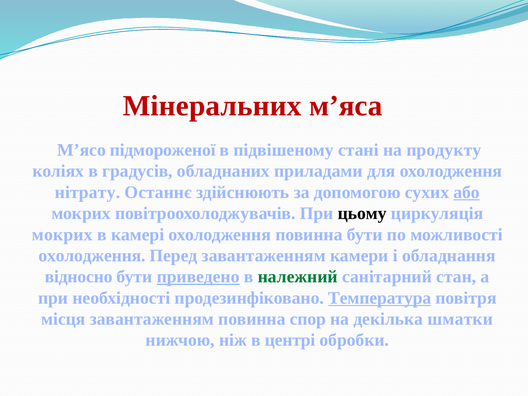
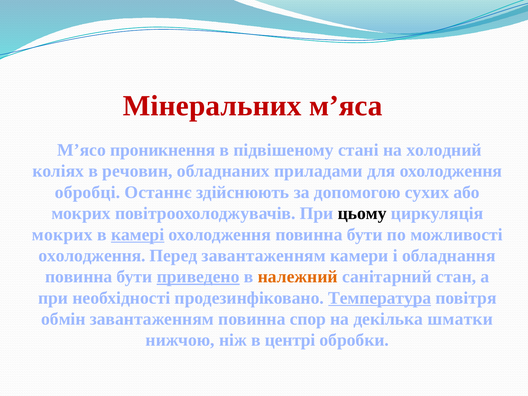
підмороженої: підмороженої -> проникнення
продукту: продукту -> холодний
градусів: градусів -> речовин
нітрату: нітрату -> обробці
або underline: present -> none
камері underline: none -> present
відносно at (79, 277): відносно -> повинна
належний colour: green -> orange
місця: місця -> обмін
